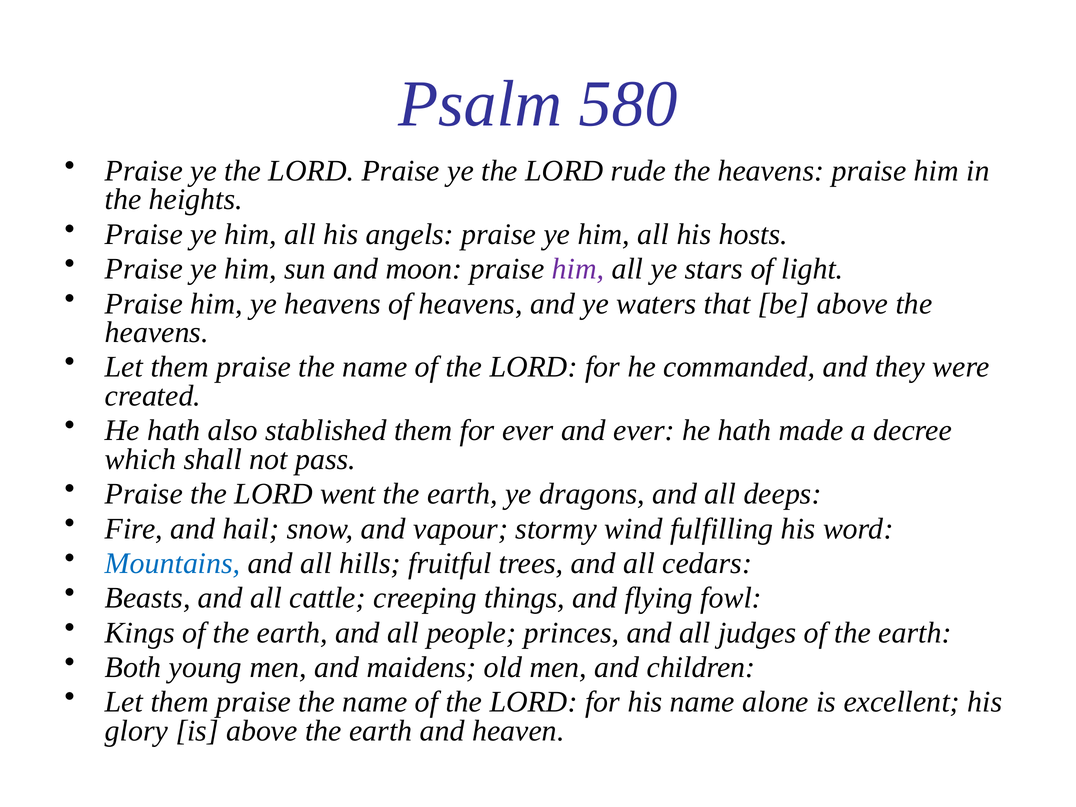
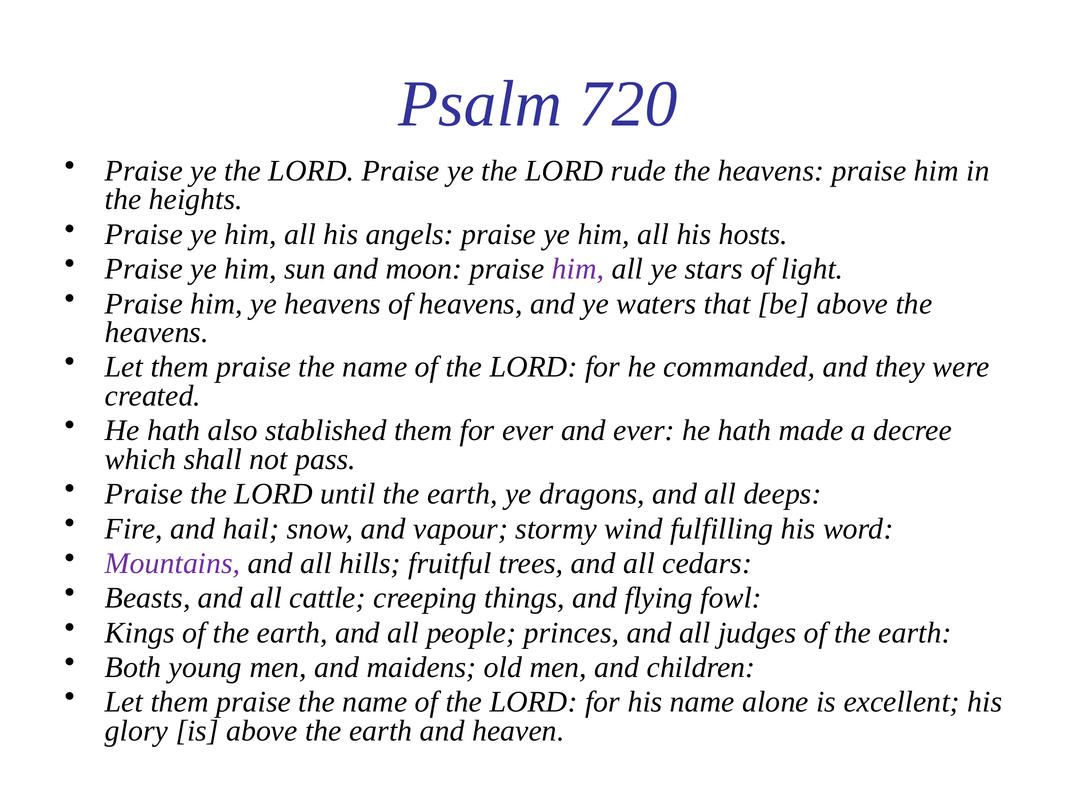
580: 580 -> 720
went: went -> until
Mountains colour: blue -> purple
